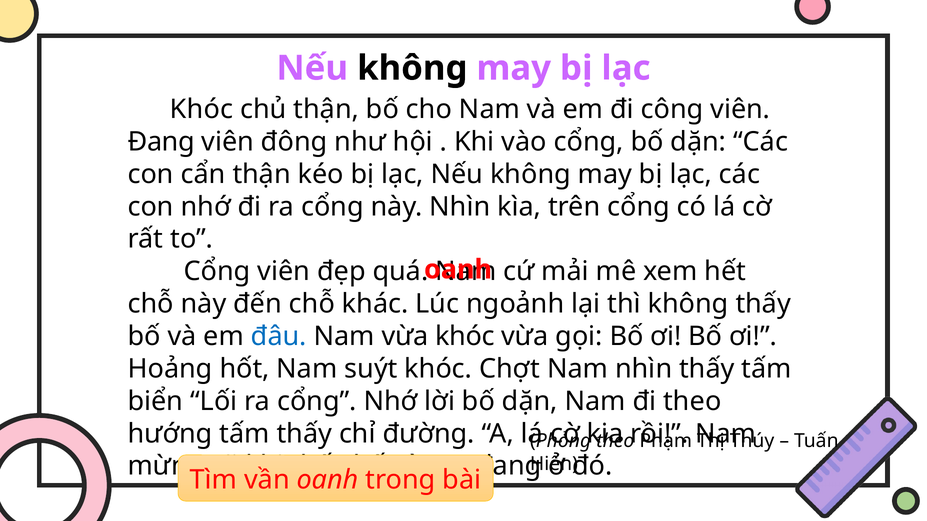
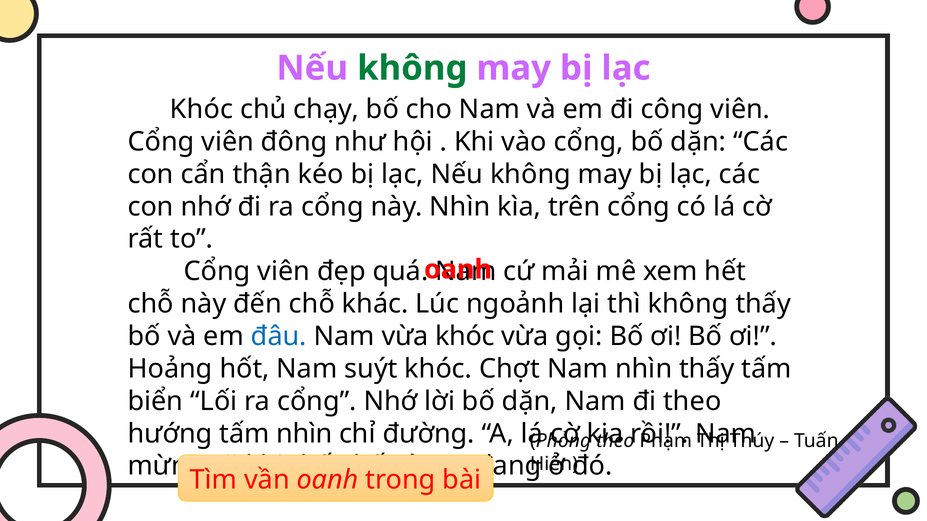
không at (412, 68) colour: black -> green
chủ thận: thận -> chạy
Đang at (161, 142): Đang -> Cổng
tấm thấy: thấy -> nhìn
